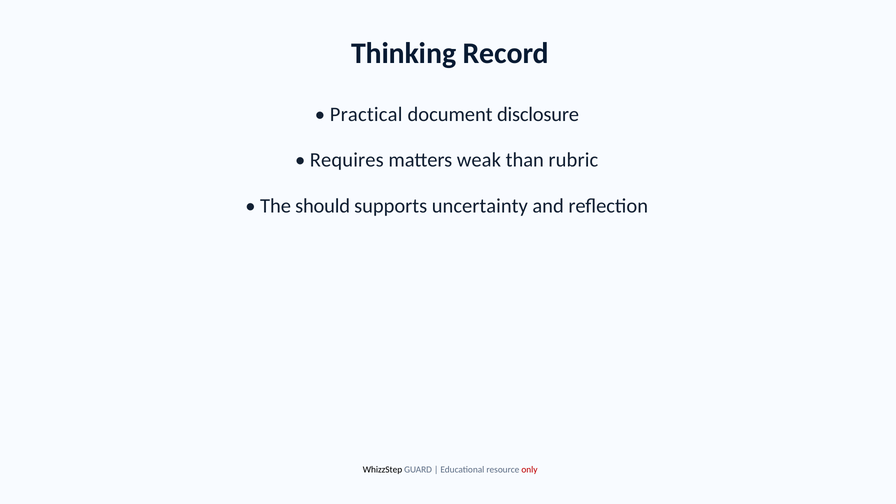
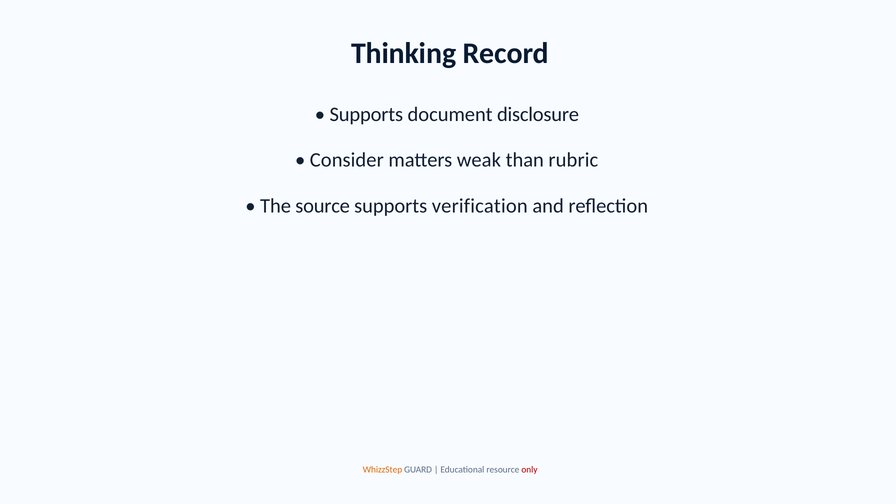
Practical at (366, 115): Practical -> Supports
Requires: Requires -> Consider
should: should -> source
uncertainty: uncertainty -> verification
WhizzStep colour: black -> orange
